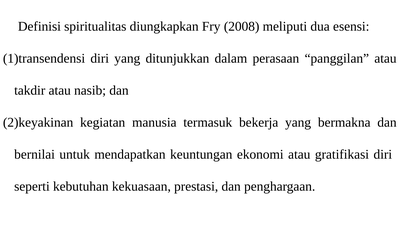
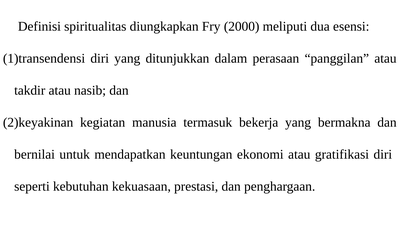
2008: 2008 -> 2000
